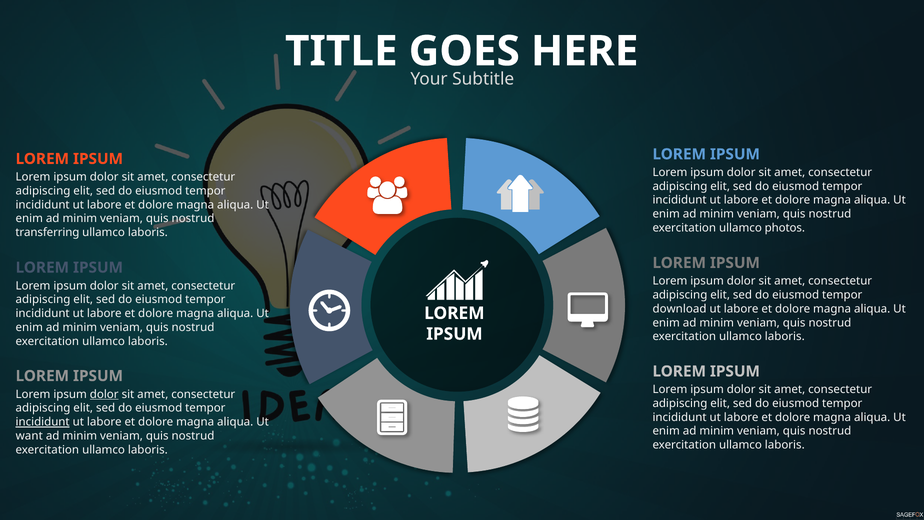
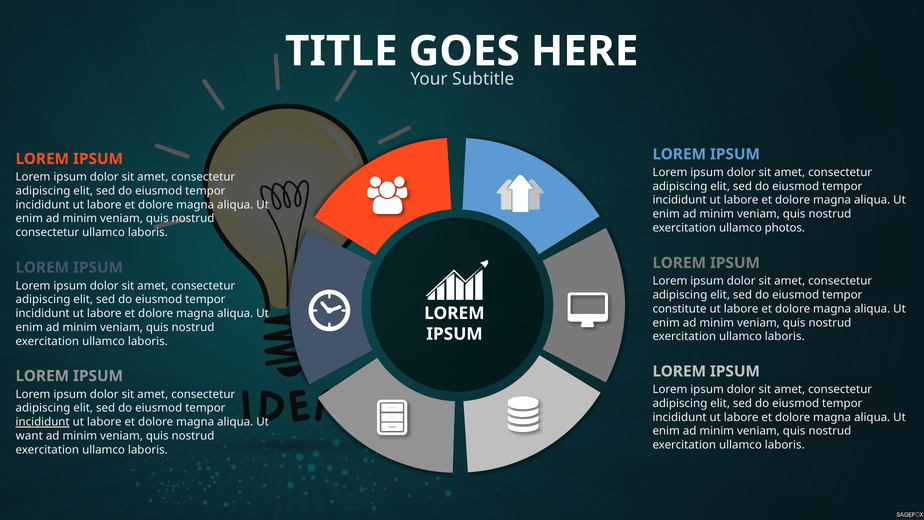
transferring at (47, 232): transferring -> consectetur
download: download -> constitute
dolor at (104, 394) underline: present -> none
